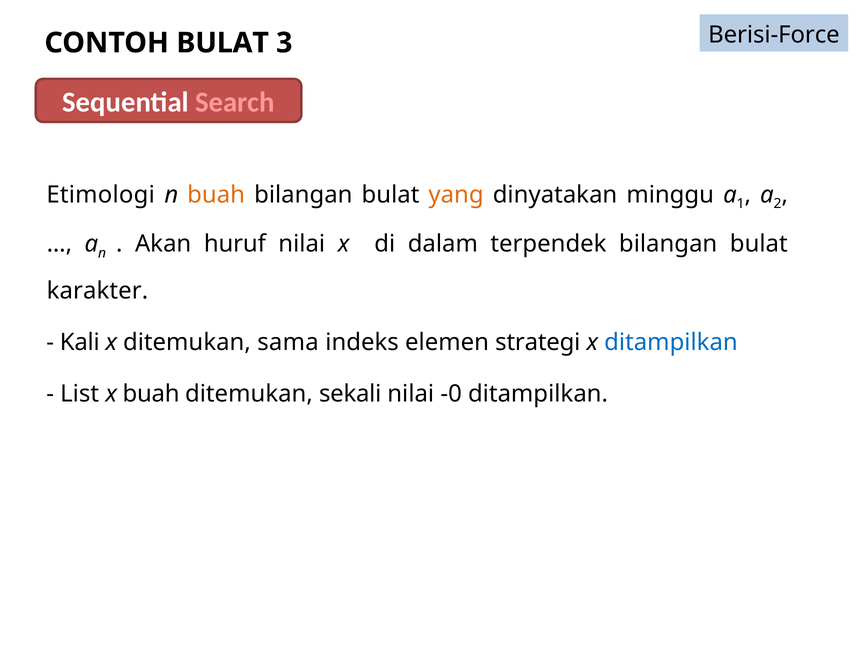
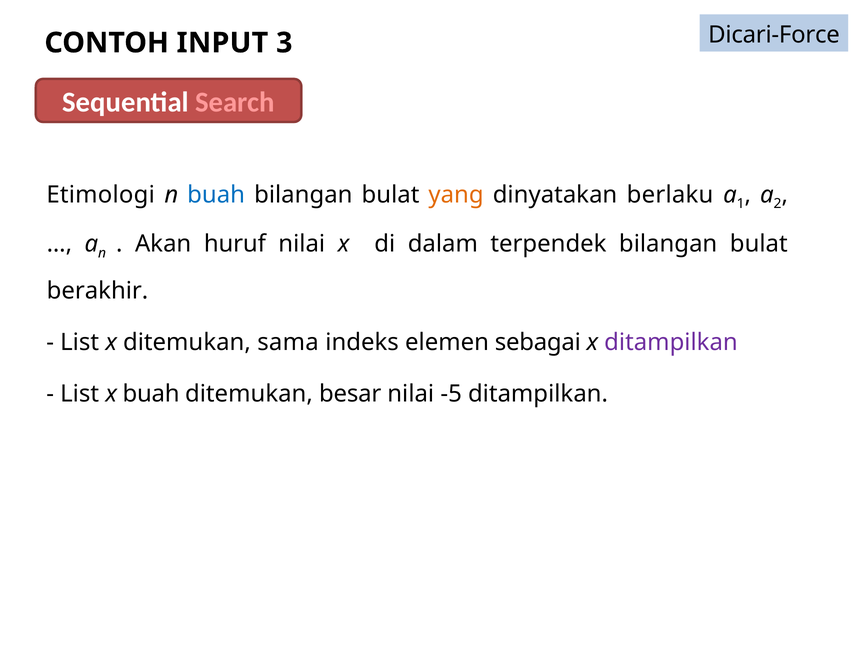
Berisi-Force: Berisi-Force -> Dicari-Force
CONTOH BULAT: BULAT -> INPUT
buah at (216, 195) colour: orange -> blue
minggu: minggu -> berlaku
karakter: karakter -> berakhir
Kali at (80, 342): Kali -> List
strategi: strategi -> sebagai
ditampilkan at (671, 342) colour: blue -> purple
sekali: sekali -> besar
-0: -0 -> -5
